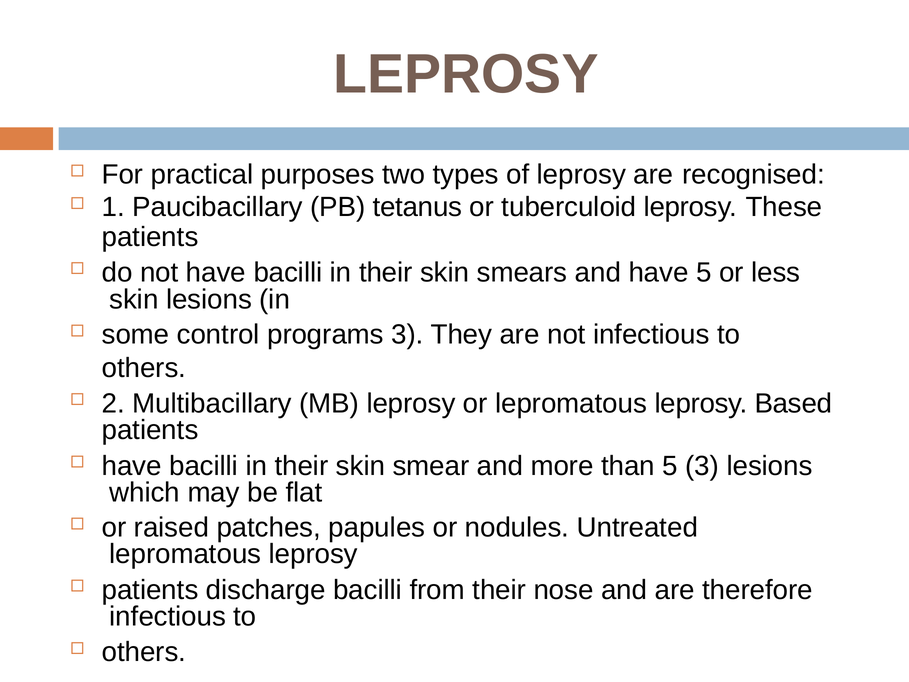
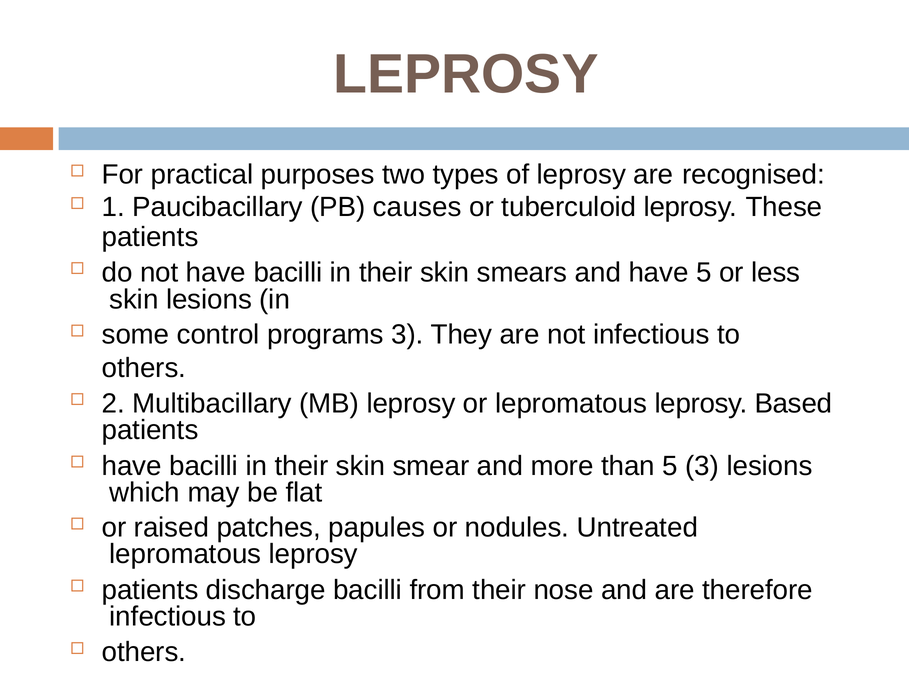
tetanus: tetanus -> causes
